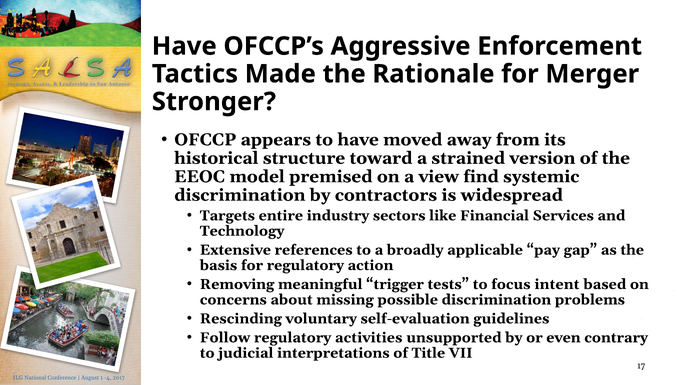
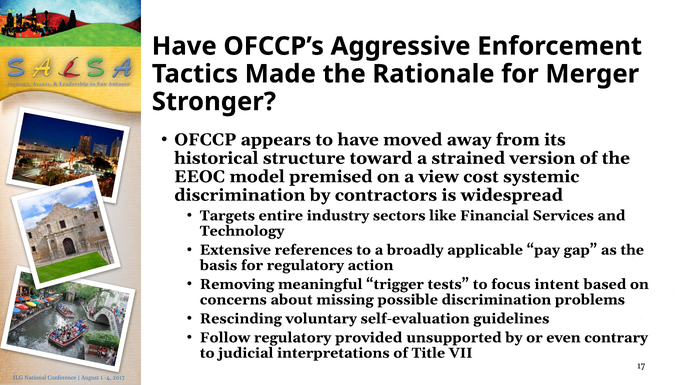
find: find -> cost
activities: activities -> provided
